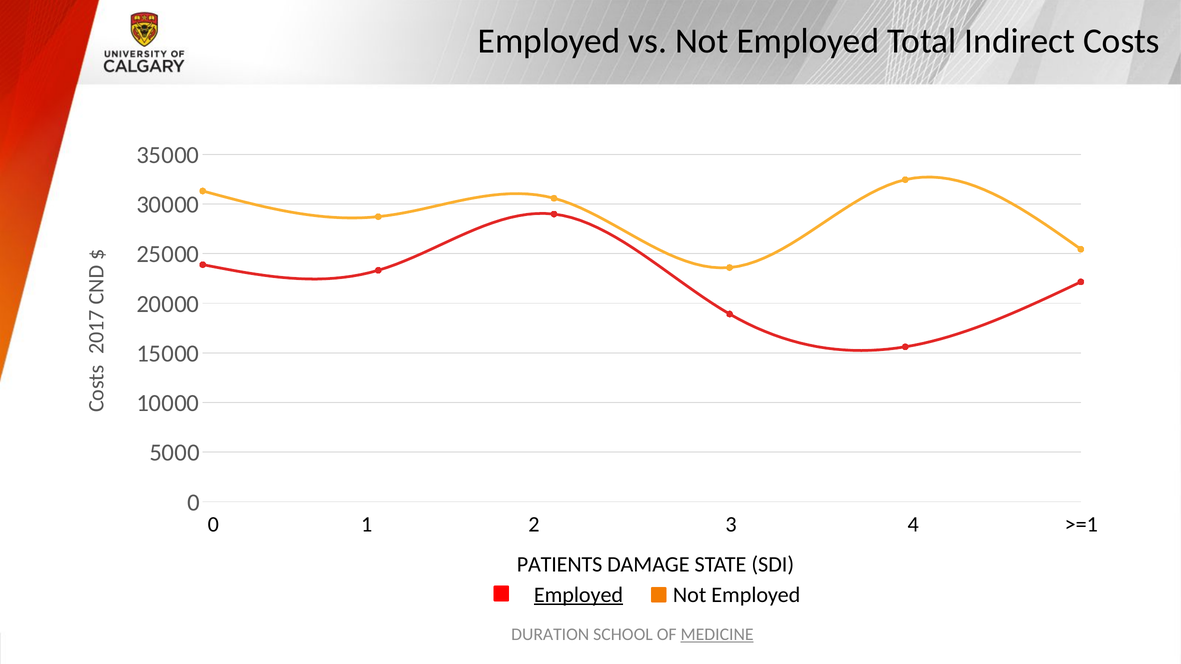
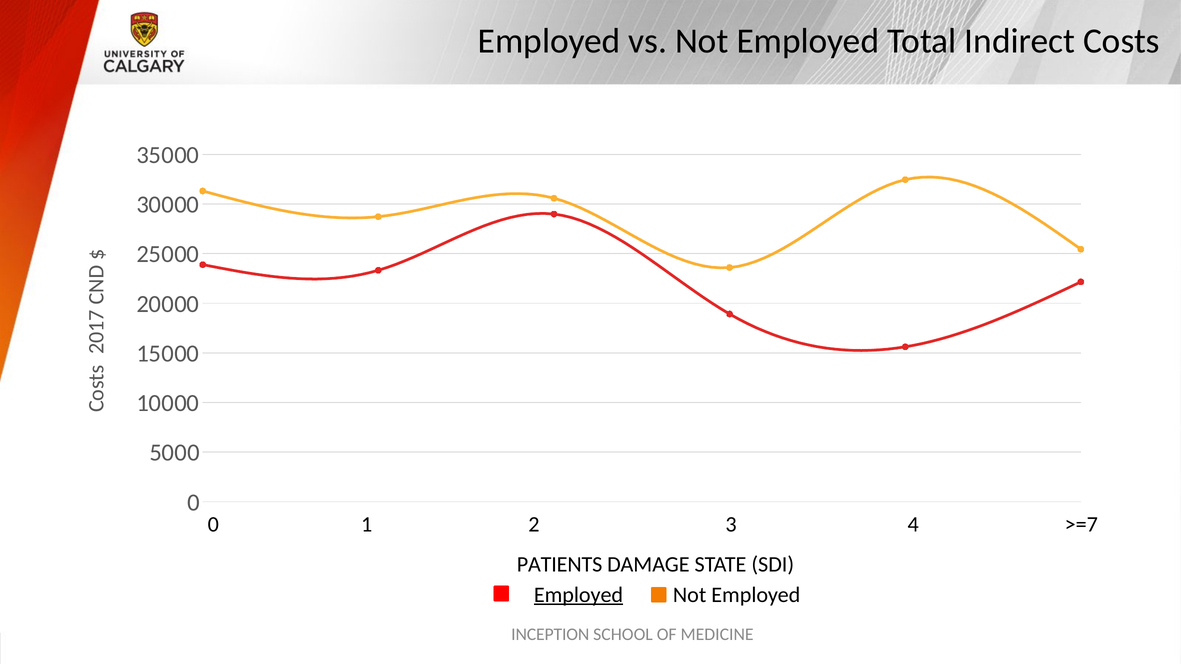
>=1: >=1 -> >=7
DURATION: DURATION -> INCEPTION
MEDICINE underline: present -> none
